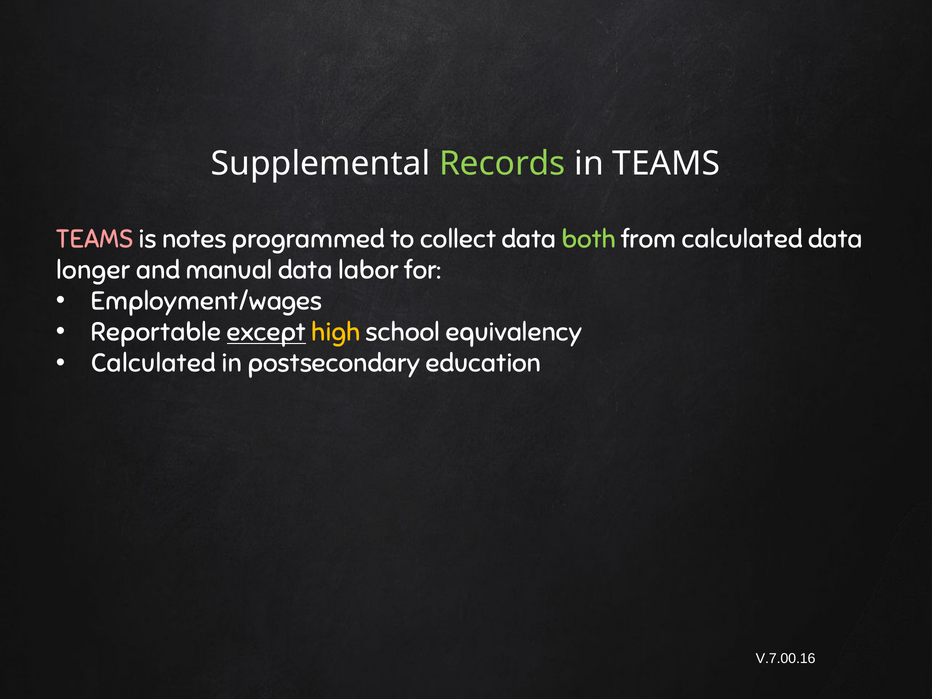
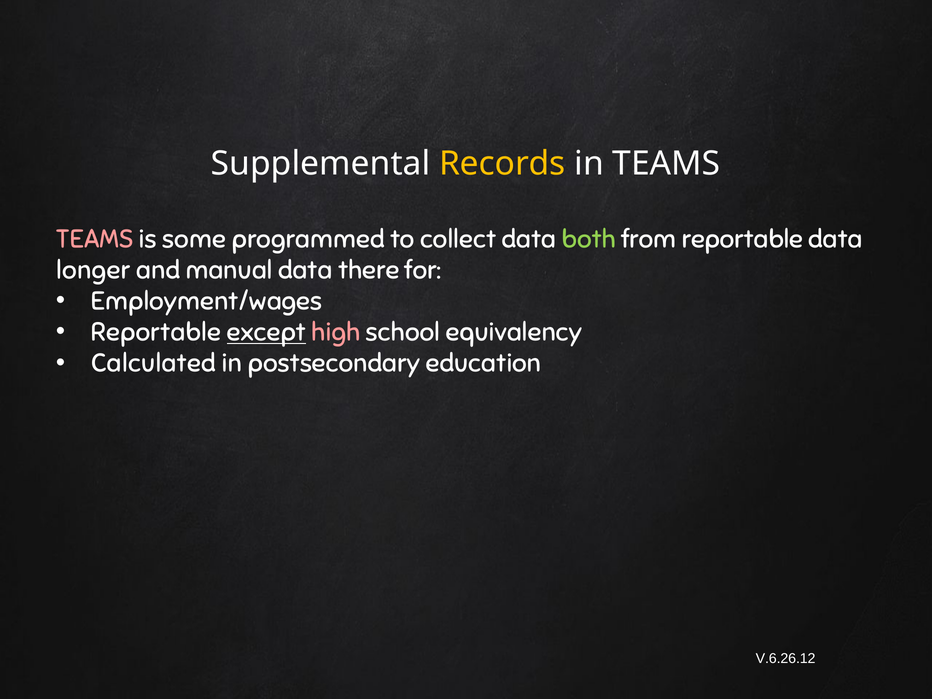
Records colour: light green -> yellow
notes: notes -> some
from calculated: calculated -> reportable
labor: labor -> there
high colour: yellow -> pink
V.7.00.16: V.7.00.16 -> V.6.26.12
